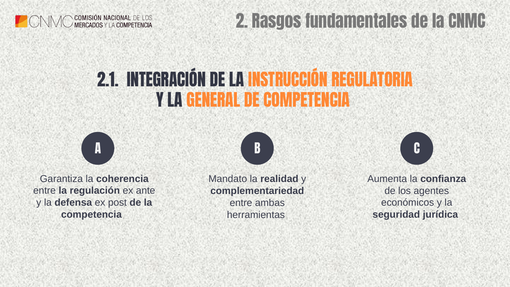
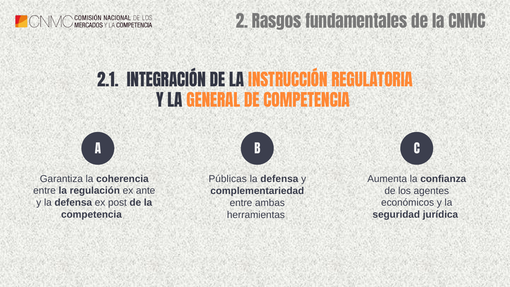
Mandato: Mandato -> Públicas
realidad at (279, 179): realidad -> defensa
